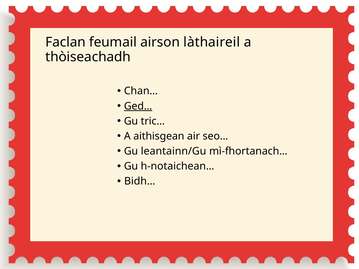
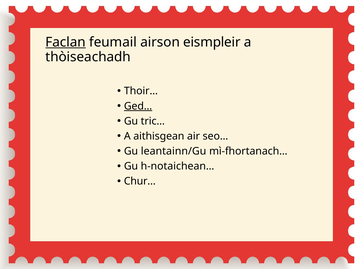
Faclan underline: none -> present
làthaireil: làthaireil -> eismpleir
Chan…: Chan… -> Thoir…
Bidh…: Bidh… -> Chur…
